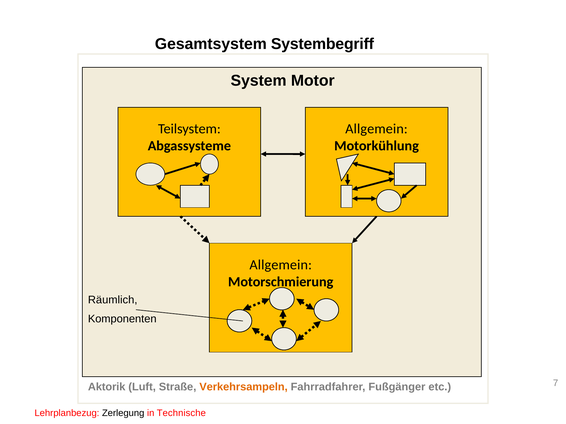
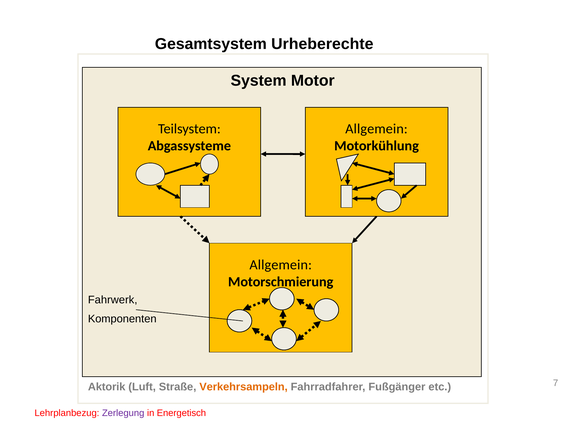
Systembegriff: Systembegriff -> Urheberechte
Räumlich: Räumlich -> Fahrwerk
Zerlegung colour: black -> purple
Technische: Technische -> Energetisch
